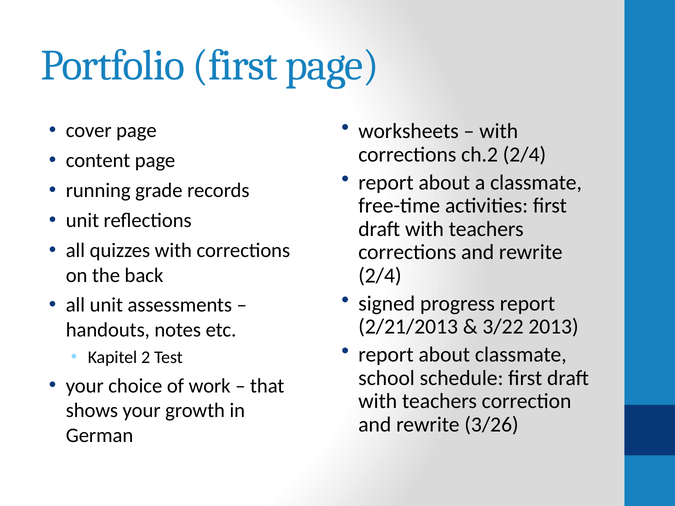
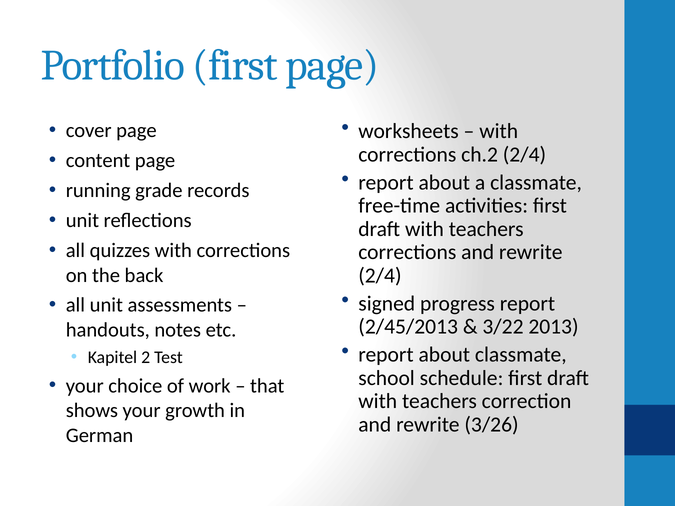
2/21/2013: 2/21/2013 -> 2/45/2013
